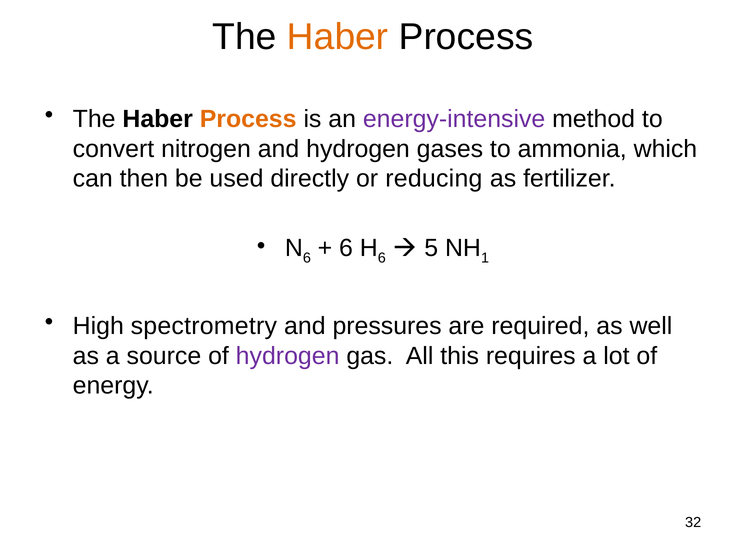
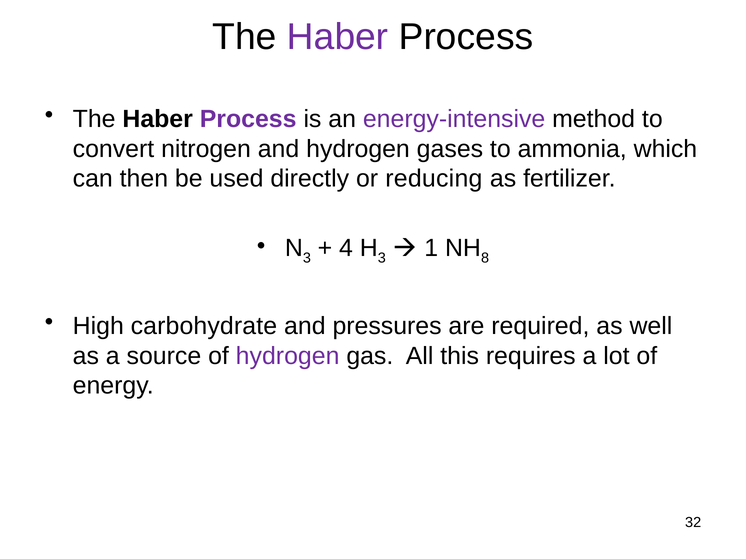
Haber at (338, 37) colour: orange -> purple
Process at (248, 119) colour: orange -> purple
6 at (307, 258): 6 -> 3
6 at (346, 249): 6 -> 4
6 at (382, 258): 6 -> 3
5: 5 -> 1
1: 1 -> 8
spectrometry: spectrometry -> carbohydrate
